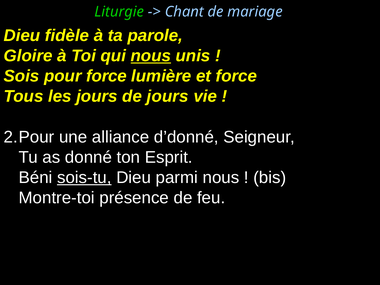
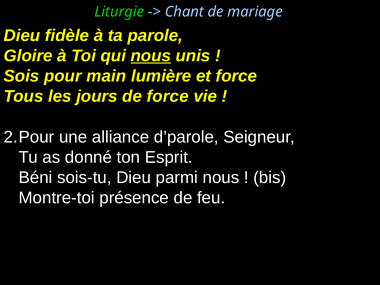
pour force: force -> main
de jours: jours -> force
d’donné: d’donné -> d’parole
sois-tu underline: present -> none
